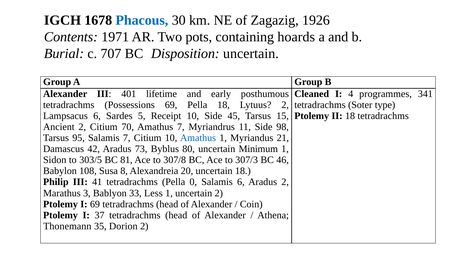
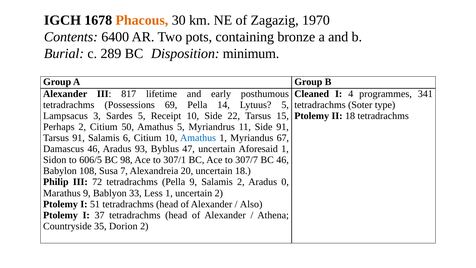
Phacous colour: blue -> orange
1926: 1926 -> 1970
1971: 1971 -> 6400
hoards: hoards -> bronze
707: 707 -> 289
Disposition uncertain: uncertain -> minimum
401: 401 -> 817
Pella 18: 18 -> 14
Lytuus 2: 2 -> 5
Lampsacus 6: 6 -> 3
45: 45 -> 22
Ancient: Ancient -> Perhaps
70: 70 -> 50
Amathus 7: 7 -> 5
Side 98: 98 -> 91
Tarsus 95: 95 -> 91
Salamis 7: 7 -> 6
21: 21 -> 67
Damascus 42: 42 -> 46
73: 73 -> 93
80: 80 -> 47
Minimum: Minimum -> Aforesaid
303/5: 303/5 -> 606/5
81: 81 -> 98
307/8: 307/8 -> 307/1
307/3: 307/3 -> 307/7
8: 8 -> 7
41: 41 -> 72
Pella 0: 0 -> 9
Salamis 6: 6 -> 2
Aradus 2: 2 -> 0
Marathus 3: 3 -> 9
I 69: 69 -> 51
Coin: Coin -> Also
Thonemann: Thonemann -> Countryside
